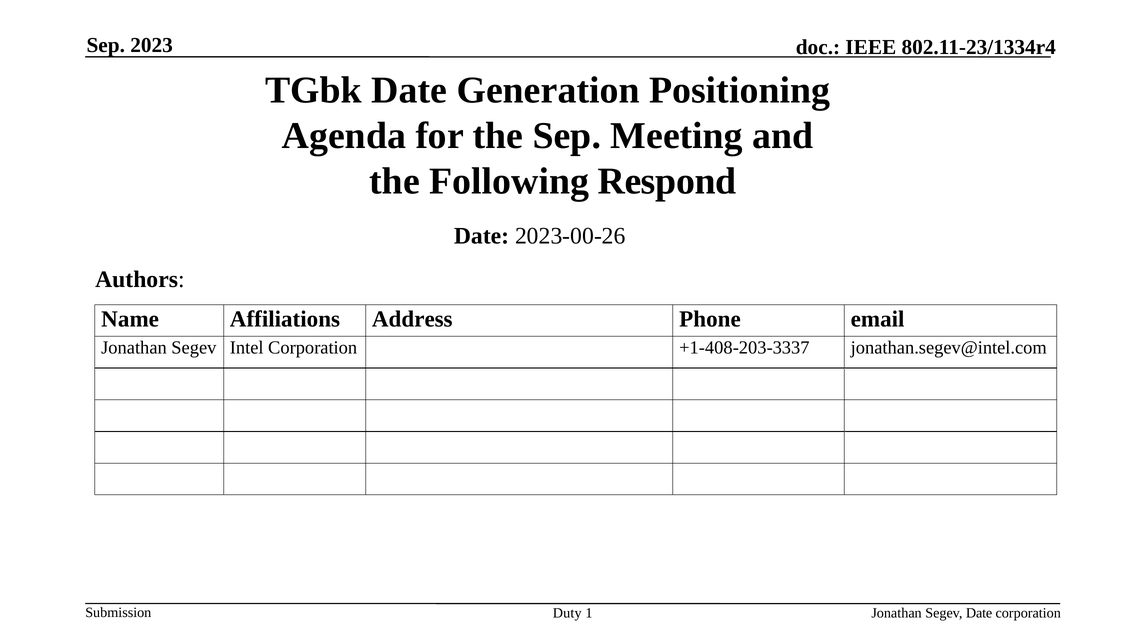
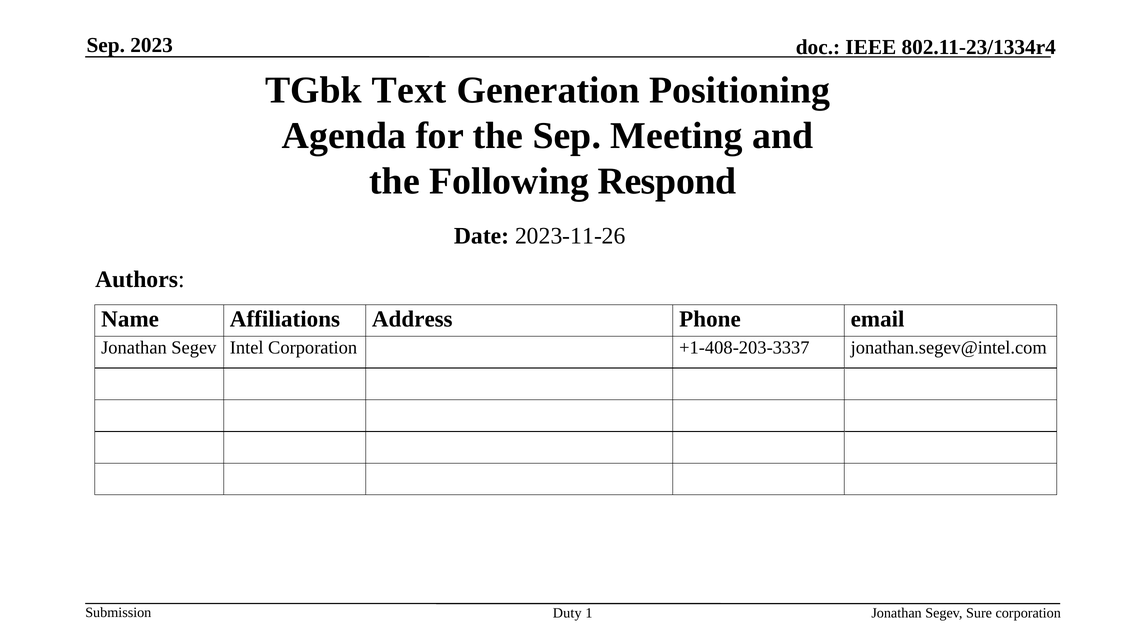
TGbk Date: Date -> Text
2023-00-26: 2023-00-26 -> 2023-11-26
Segev Date: Date -> Sure
